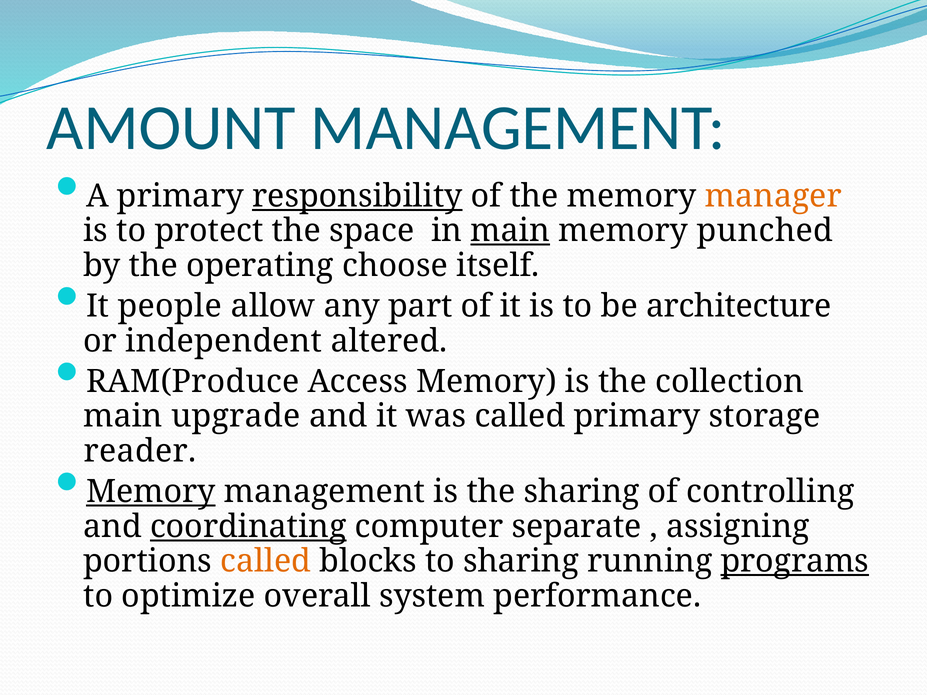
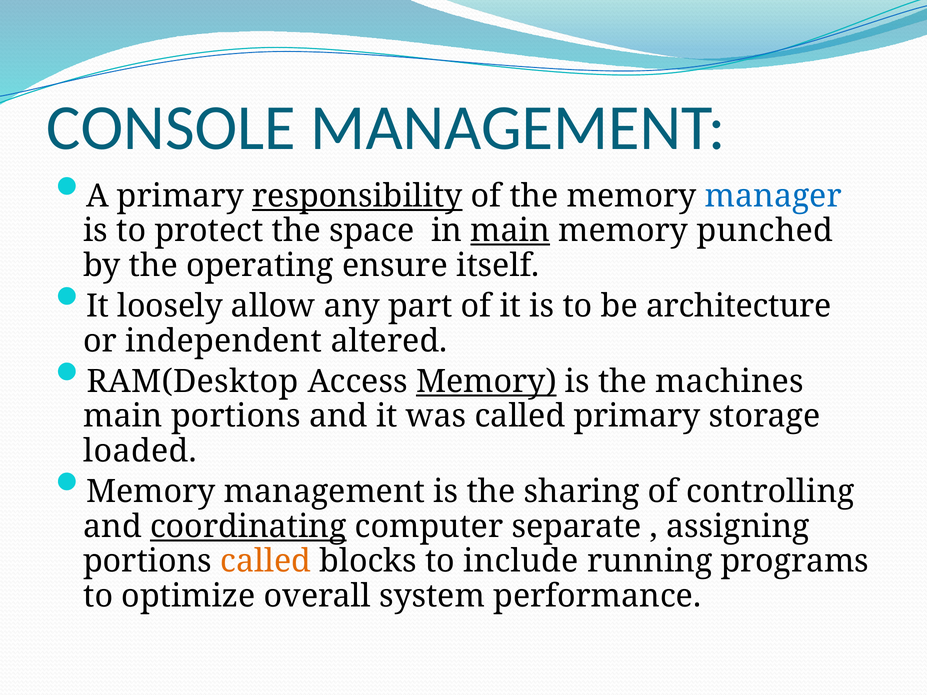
AMOUNT: AMOUNT -> CONSOLE
manager colour: orange -> blue
choose: choose -> ensure
people: people -> loosely
RAM(Produce: RAM(Produce -> RAM(Desktop
Memory at (486, 382) underline: none -> present
collection: collection -> machines
main upgrade: upgrade -> portions
reader: reader -> loaded
Memory at (151, 492) underline: present -> none
to sharing: sharing -> include
programs underline: present -> none
